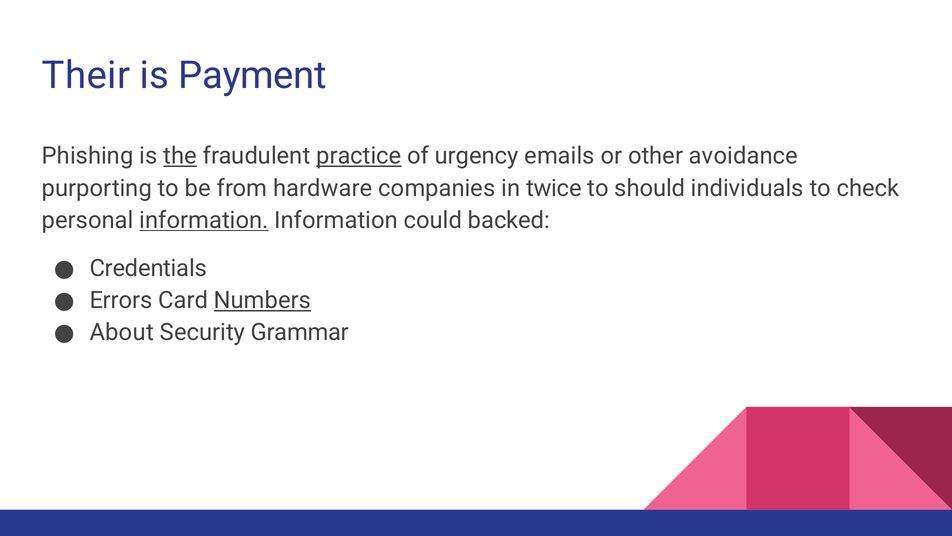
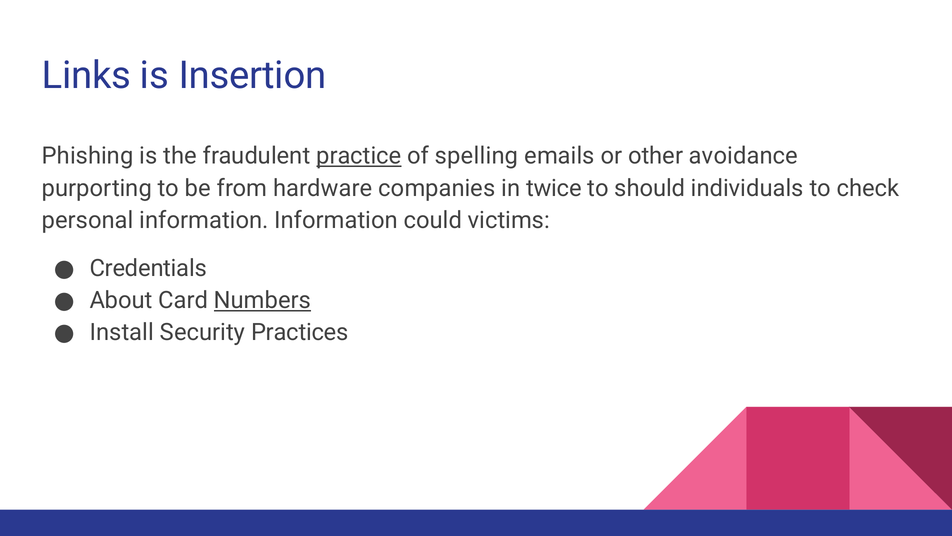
Their: Their -> Links
Payment: Payment -> Insertion
the underline: present -> none
urgency: urgency -> spelling
information at (204, 220) underline: present -> none
backed: backed -> victims
Errors: Errors -> About
About: About -> Install
Grammar: Grammar -> Practices
